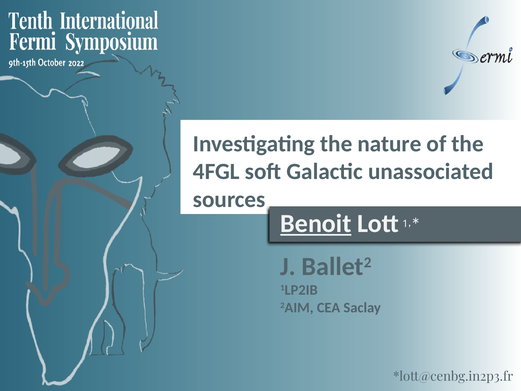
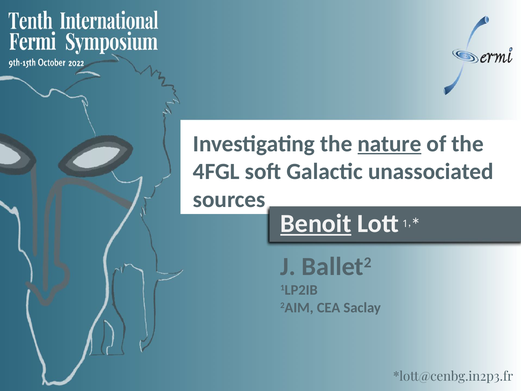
nature underline: none -> present
